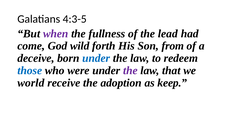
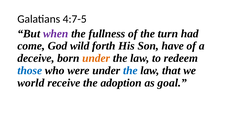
4:3-5: 4:3-5 -> 4:7-5
lead: lead -> turn
from: from -> have
under at (96, 58) colour: blue -> orange
the at (130, 71) colour: purple -> blue
keep: keep -> goal
